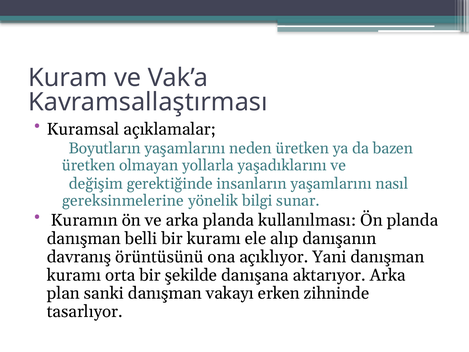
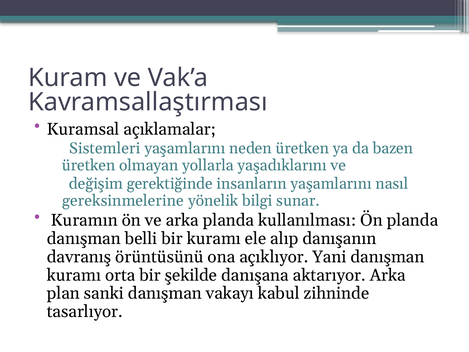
Boyutların: Boyutların -> Sistemleri
erken: erken -> kabul
